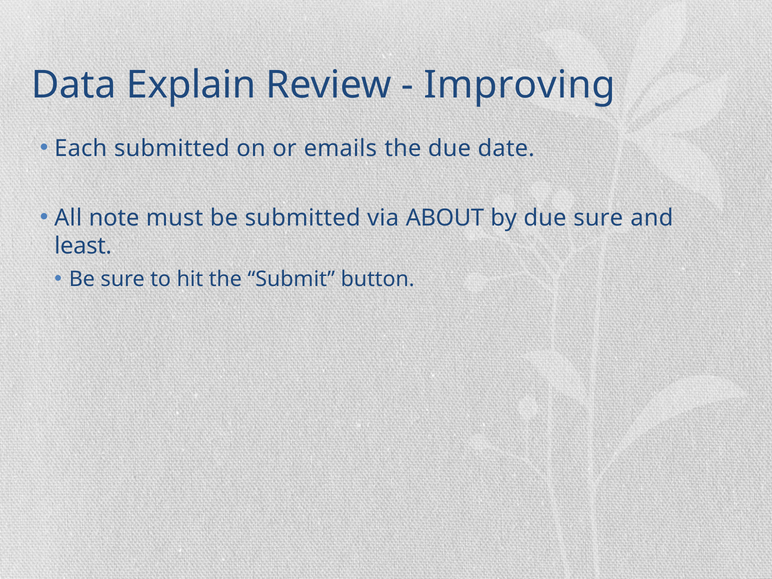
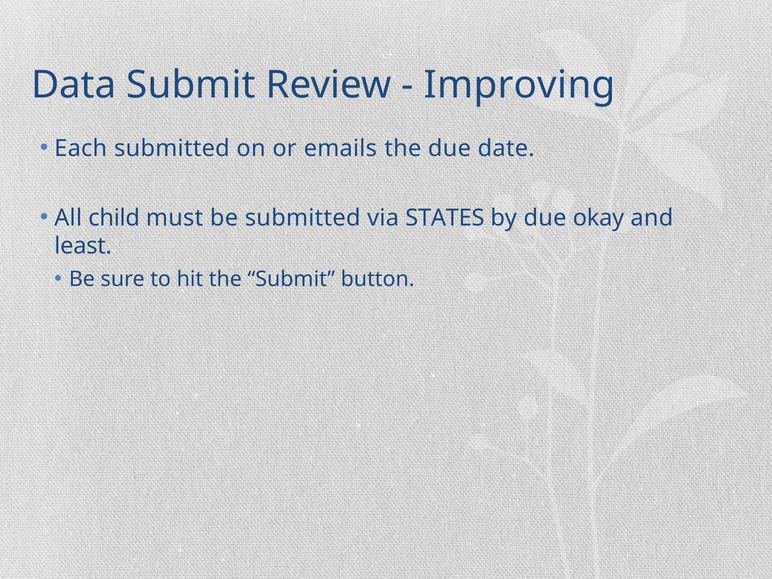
Data Explain: Explain -> Submit
note: note -> child
ABOUT: ABOUT -> STATES
due sure: sure -> okay
